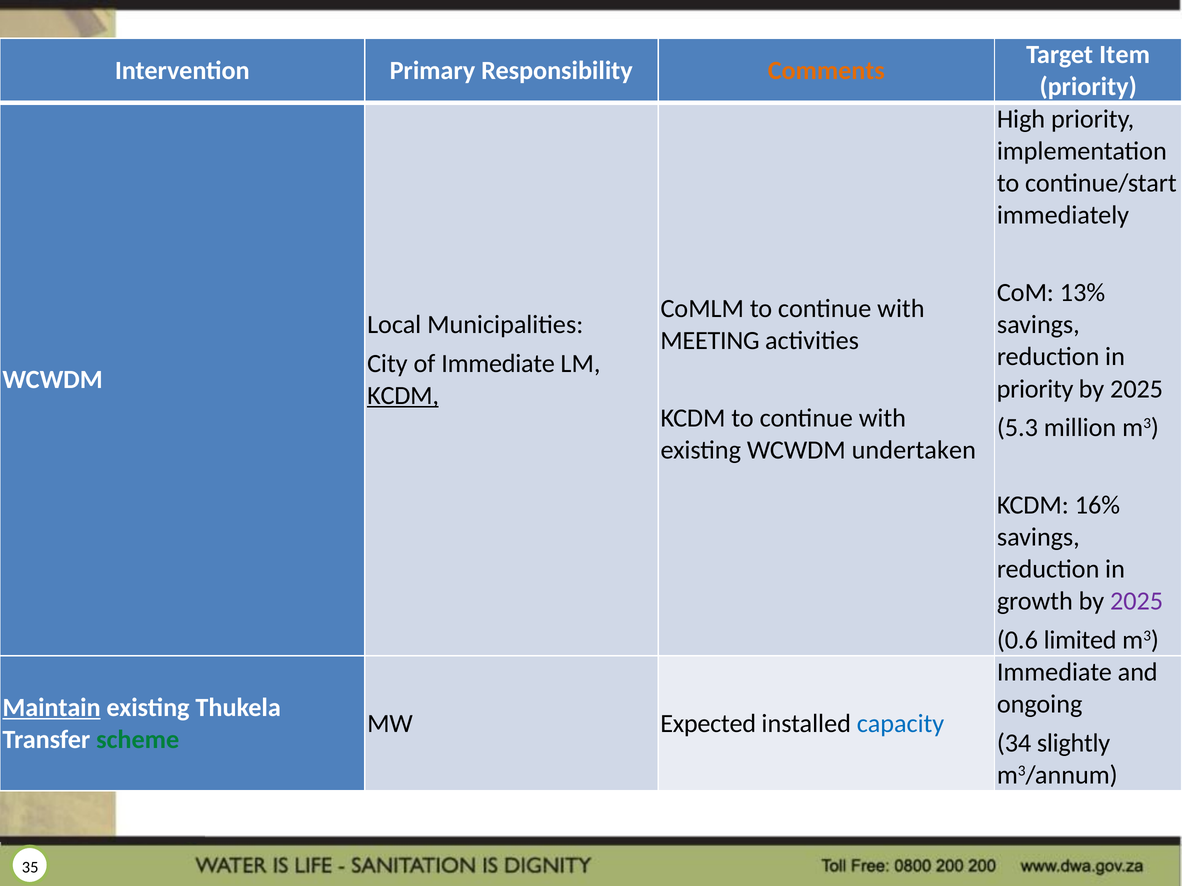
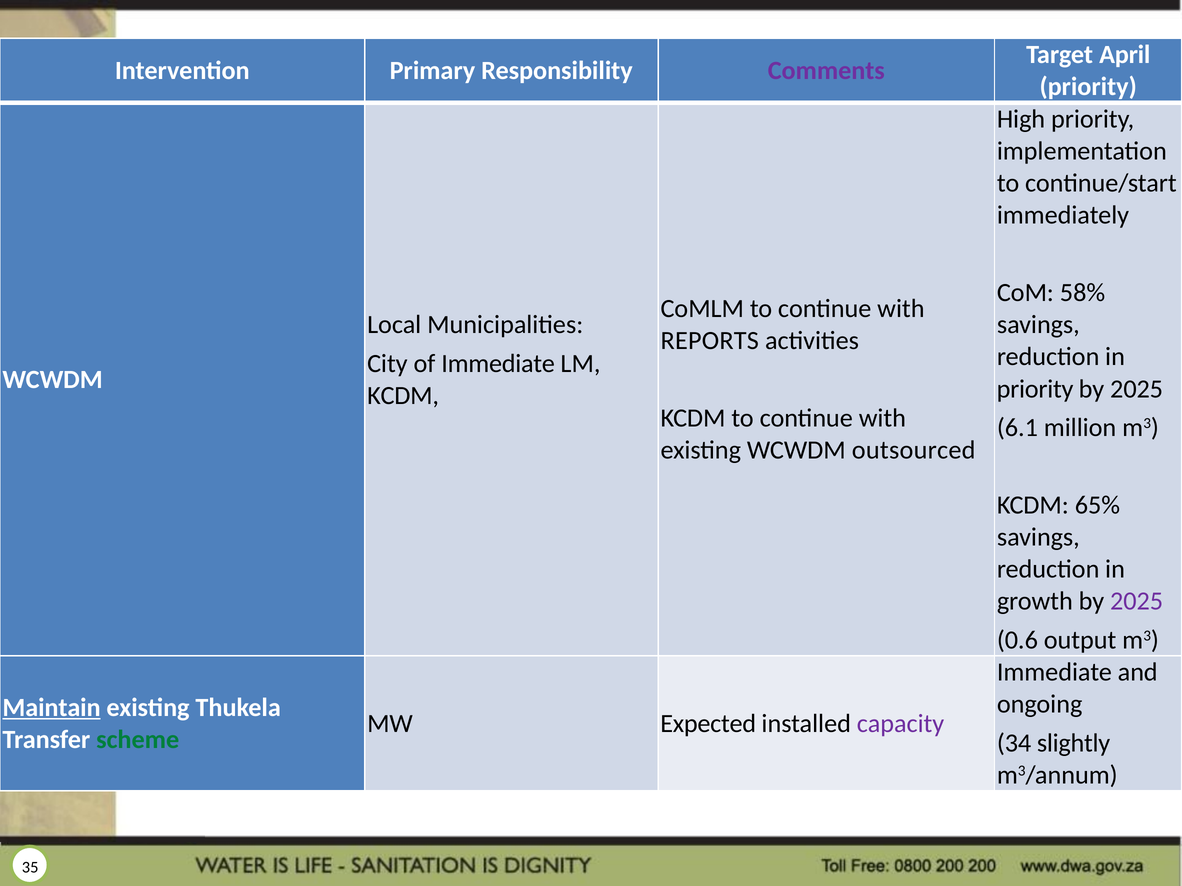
Item: Item -> April
Comments colour: orange -> purple
13%: 13% -> 58%
MEETING: MEETING -> REPORTS
KCDM at (403, 396) underline: present -> none
5.3: 5.3 -> 6.1
undertaken: undertaken -> outsourced
16%: 16% -> 65%
limited: limited -> output
capacity colour: blue -> purple
